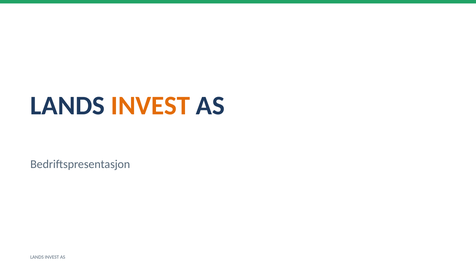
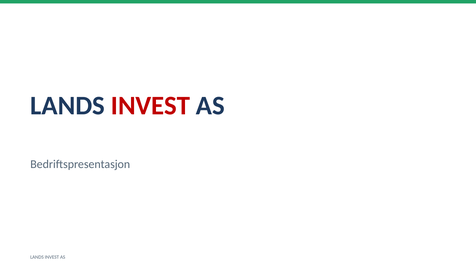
INVEST at (151, 106) colour: orange -> red
